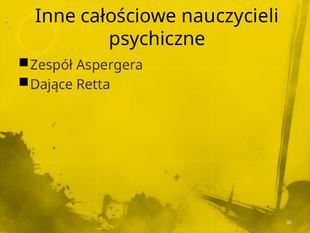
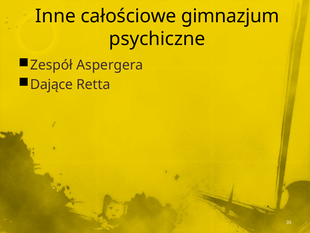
nauczycieli: nauczycieli -> gimnazjum
